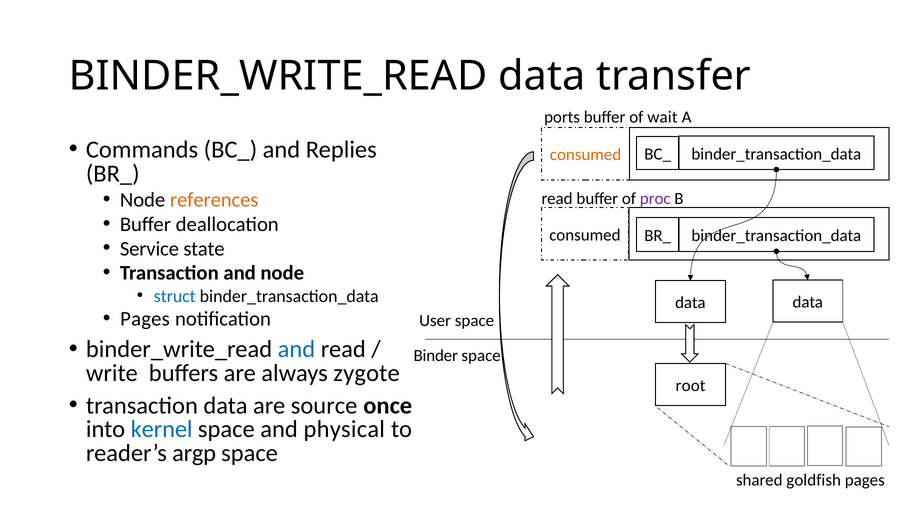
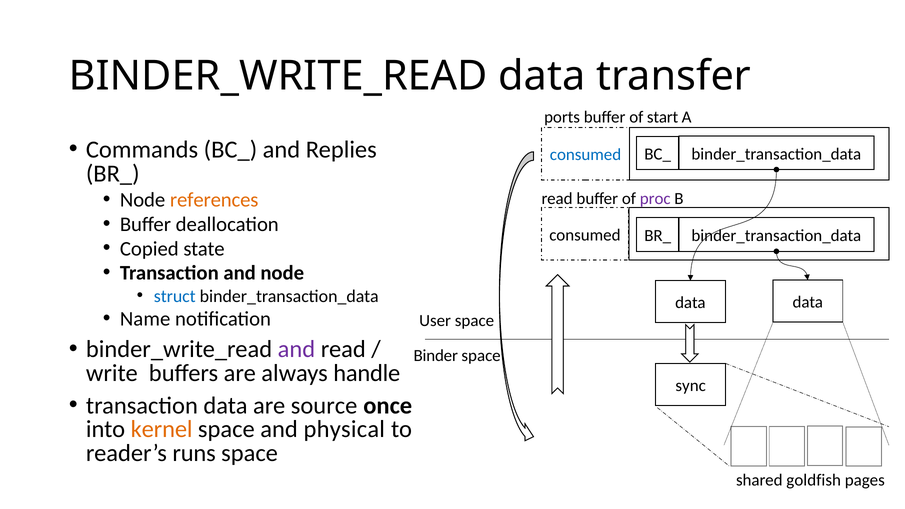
wait: wait -> start
consumed at (586, 155) colour: orange -> blue
Service: Service -> Copied
Pages at (145, 319): Pages -> Name
and at (296, 349) colour: blue -> purple
zygote: zygote -> handle
root: root -> sync
kernel colour: blue -> orange
argp: argp -> runs
